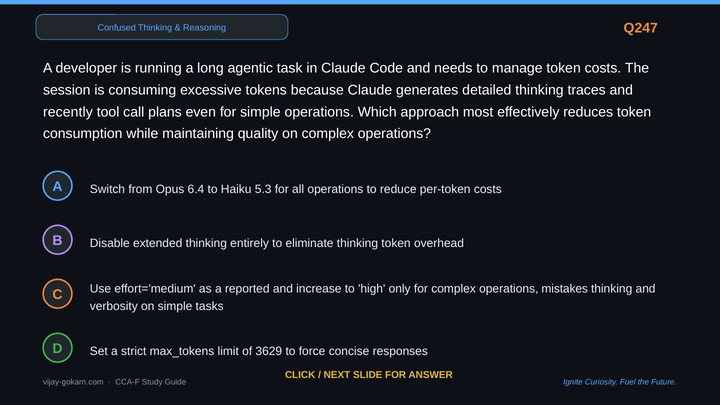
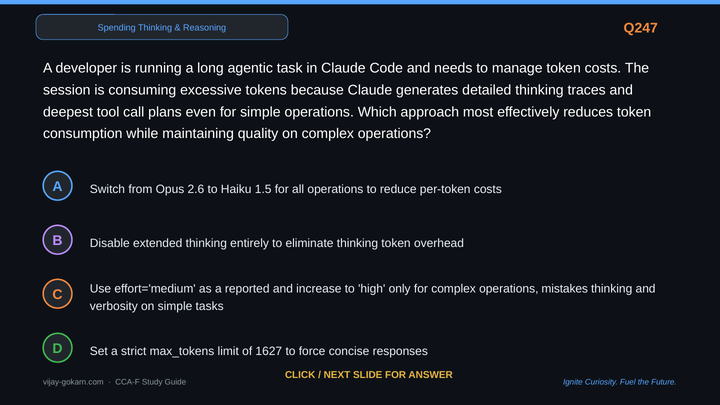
Confused: Confused -> Spending
recently: recently -> deepest
6.4: 6.4 -> 2.6
5.3: 5.3 -> 1.5
3629: 3629 -> 1627
